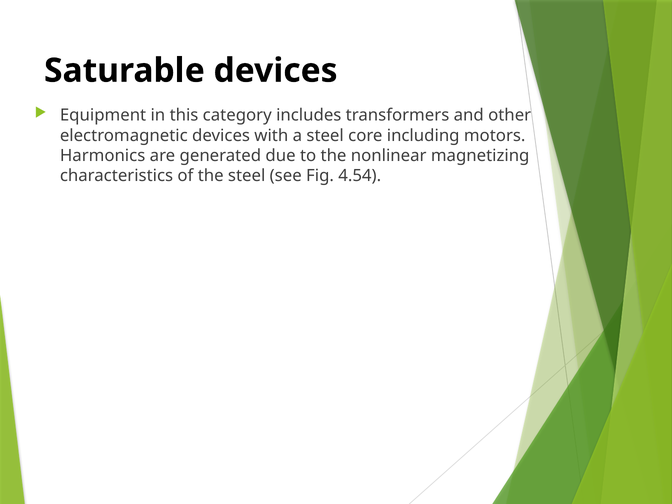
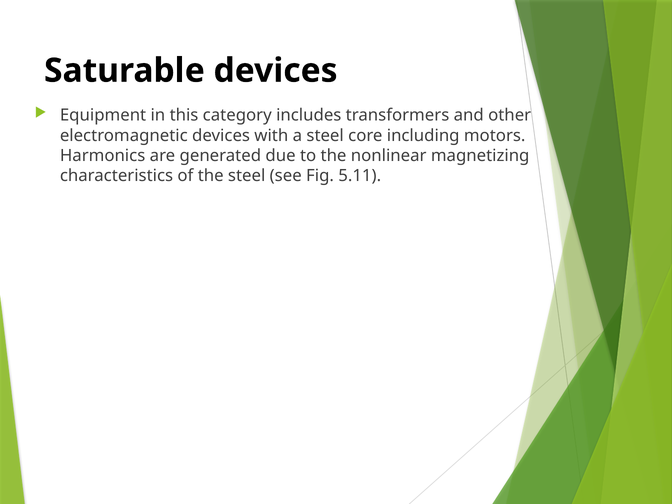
4.54: 4.54 -> 5.11
